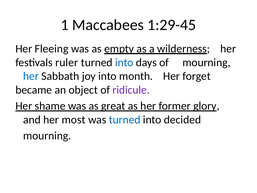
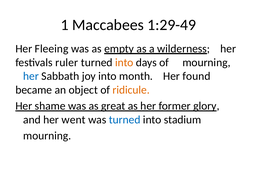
1:29-45: 1:29-45 -> 1:29-49
into at (124, 62) colour: blue -> orange
forget: forget -> found
ridicule colour: purple -> orange
most: most -> went
decided: decided -> stadium
